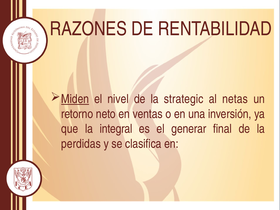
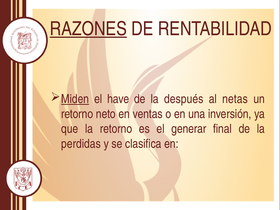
RAZONES underline: none -> present
nivel: nivel -> have
strategic: strategic -> después
la integral: integral -> retorno
